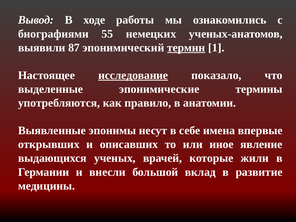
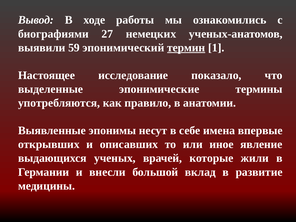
55: 55 -> 27
87: 87 -> 59
исследование underline: present -> none
